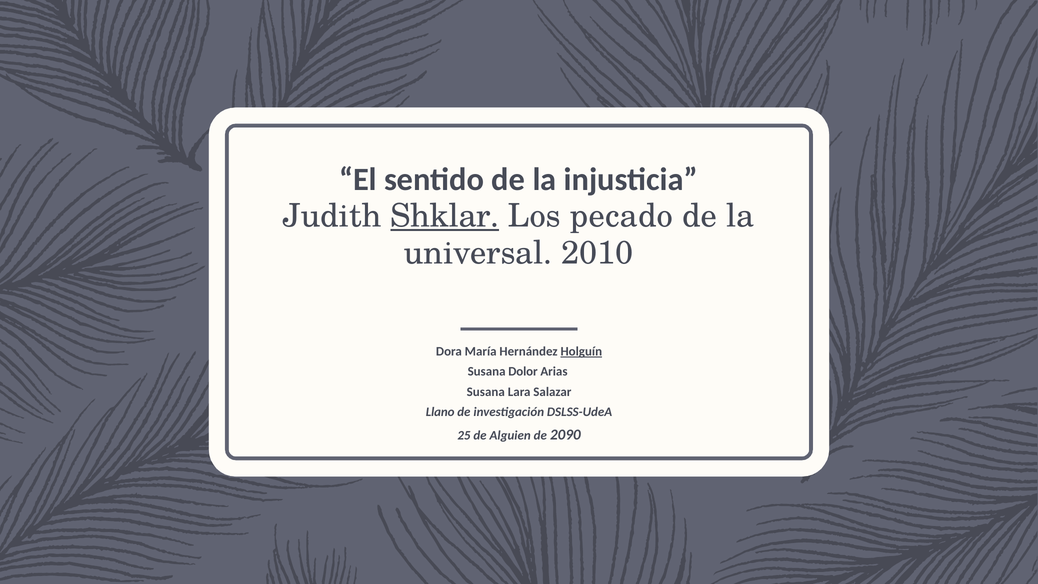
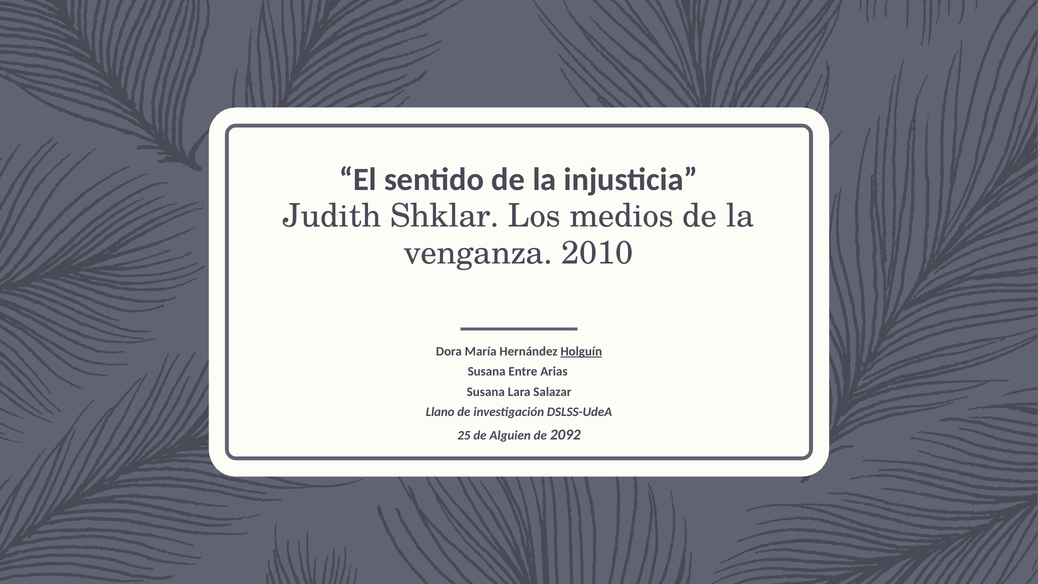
Shklar underline: present -> none
pecado: pecado -> medios
universal: universal -> venganza
Dolor: Dolor -> Entre
2090: 2090 -> 2092
